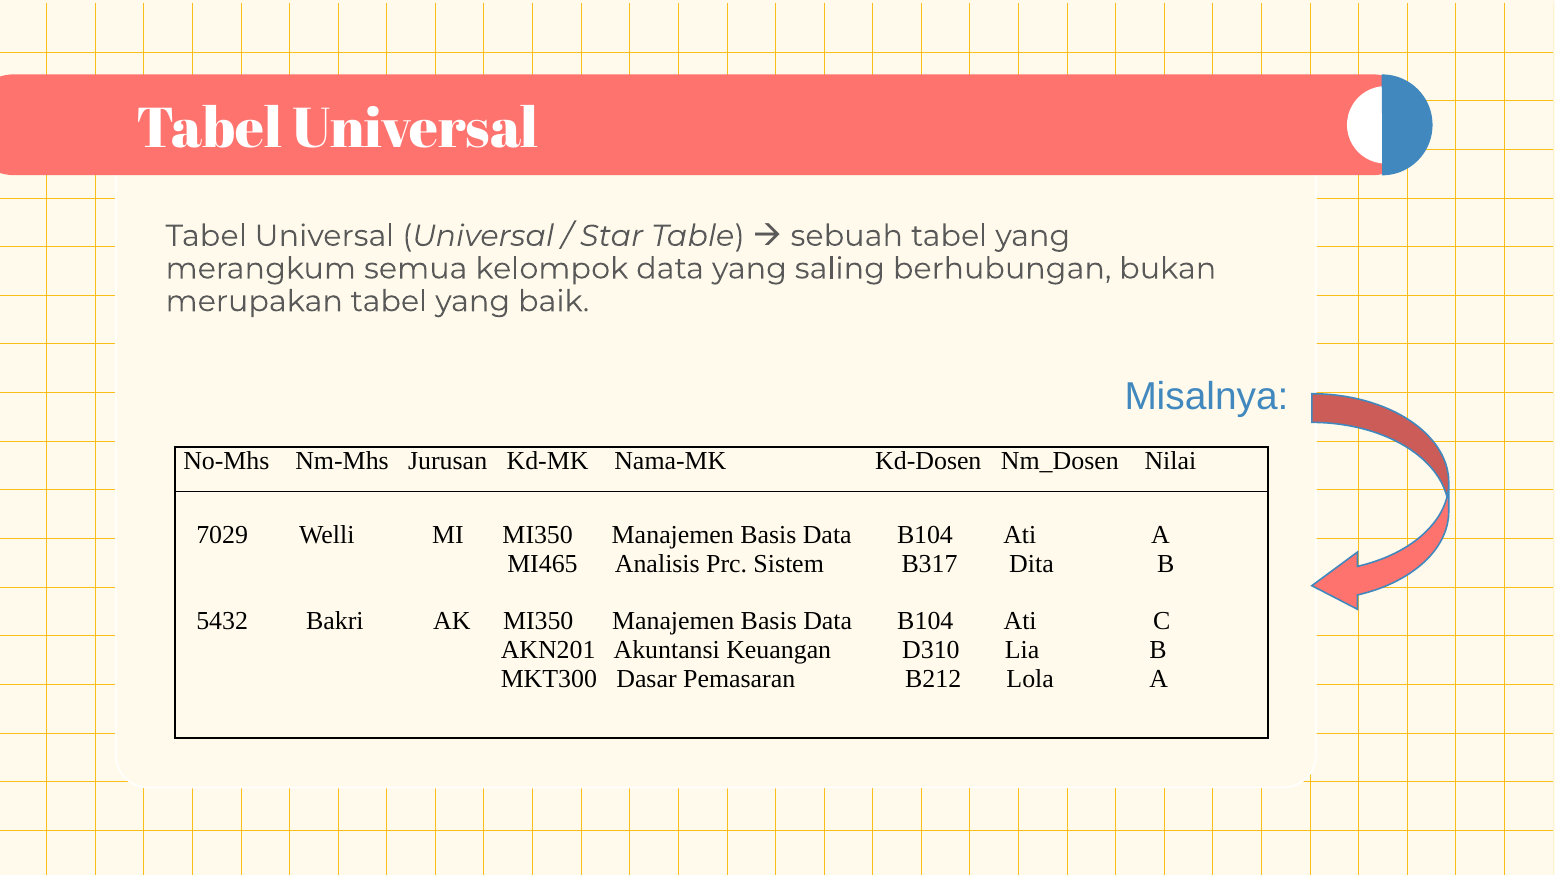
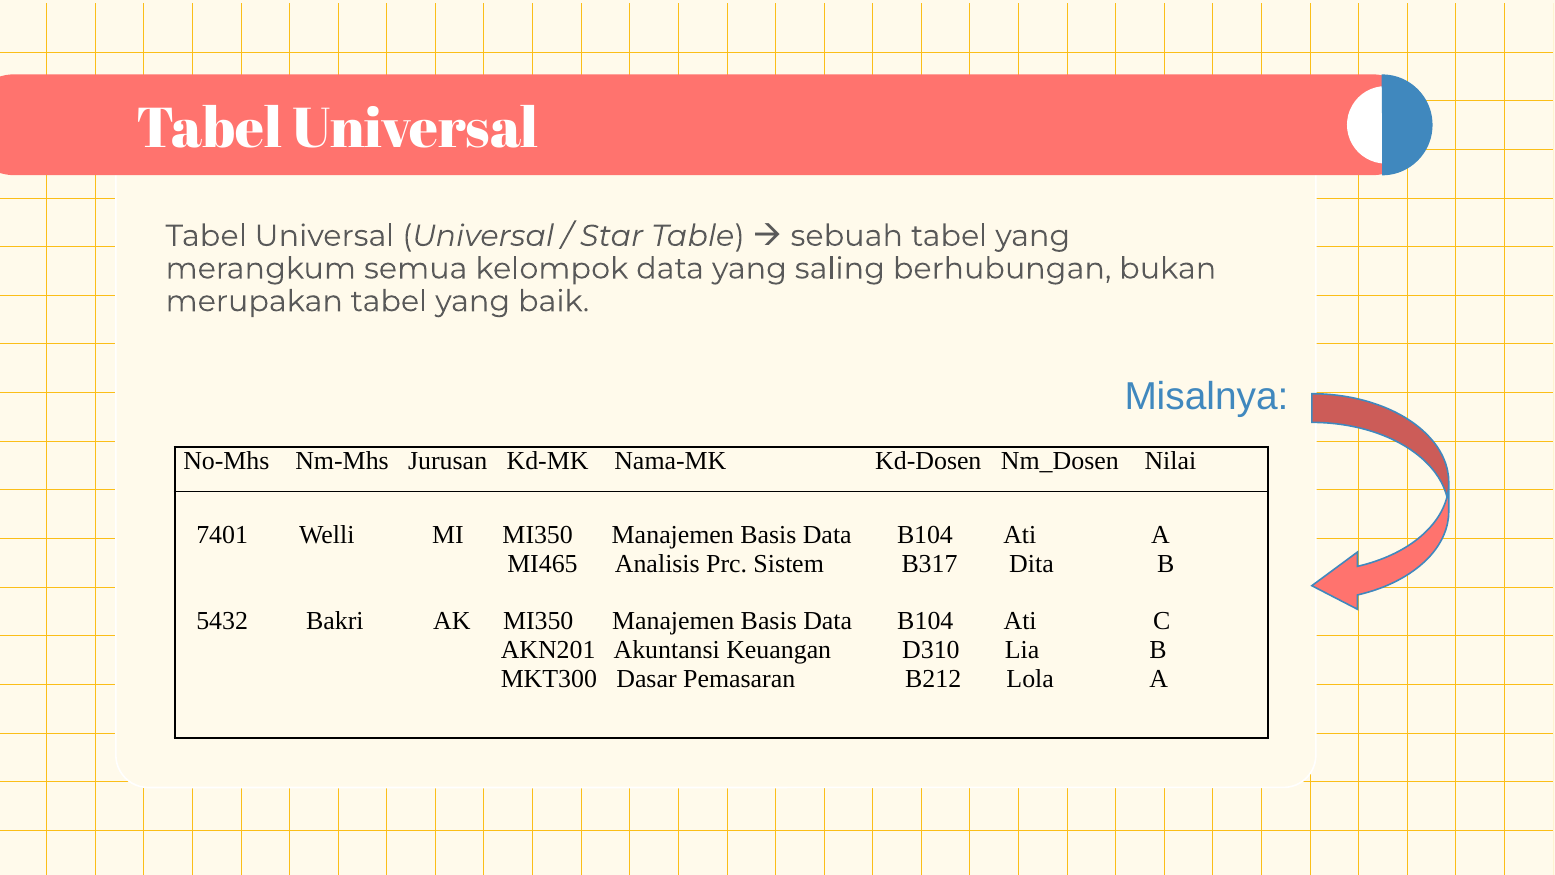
7029: 7029 -> 7401
